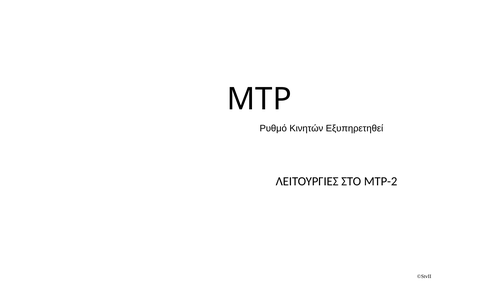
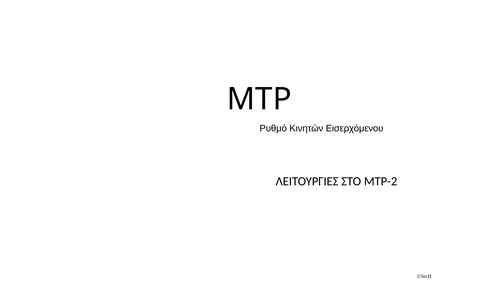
Εξυπηρετηθεί: Εξυπηρετηθεί -> Εισερχόμενου
